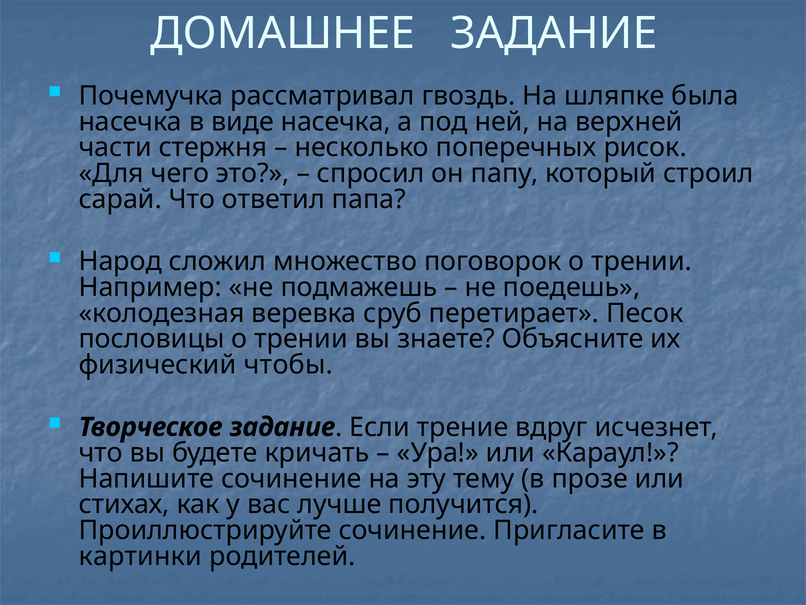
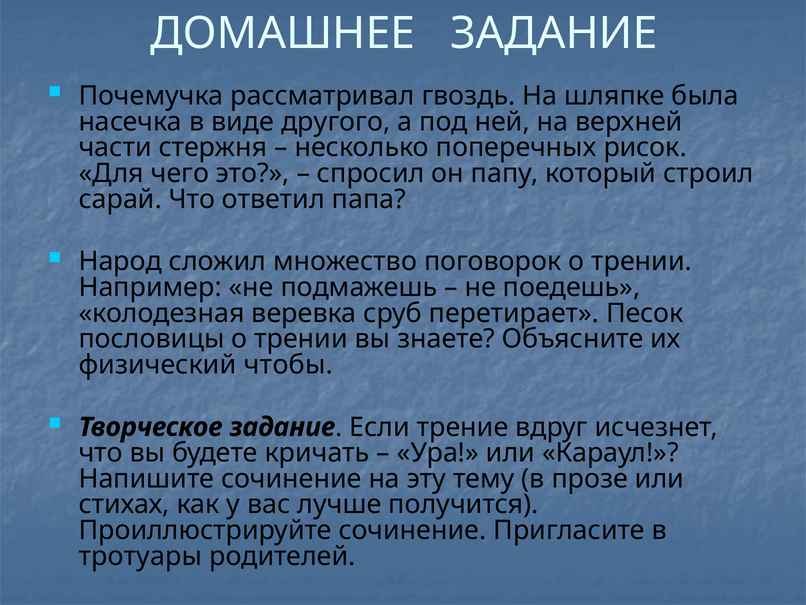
виде насечка: насечка -> другого
картинки: картинки -> тротуары
